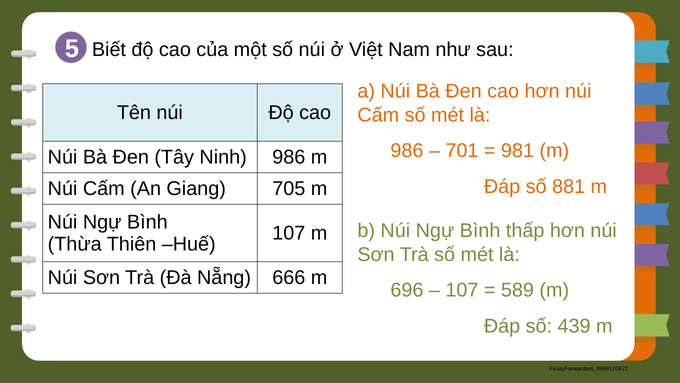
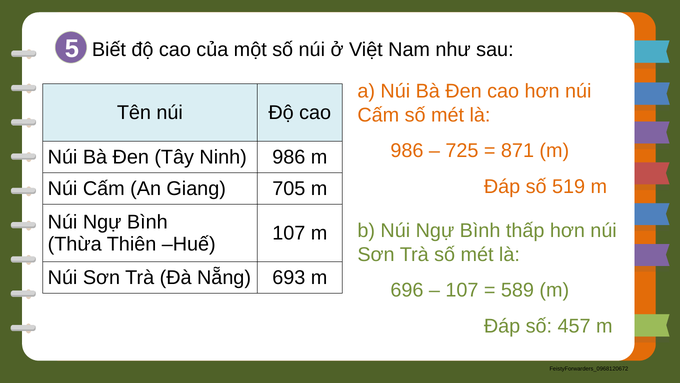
701: 701 -> 725
981: 981 -> 871
881: 881 -> 519
666: 666 -> 693
439: 439 -> 457
